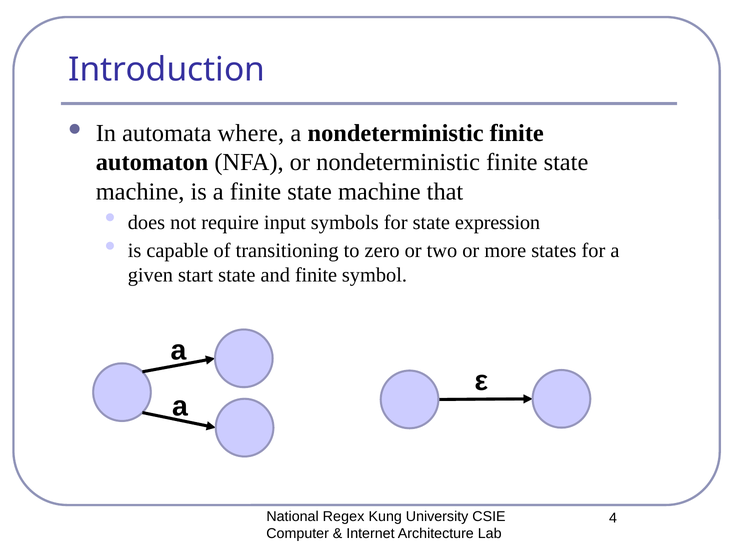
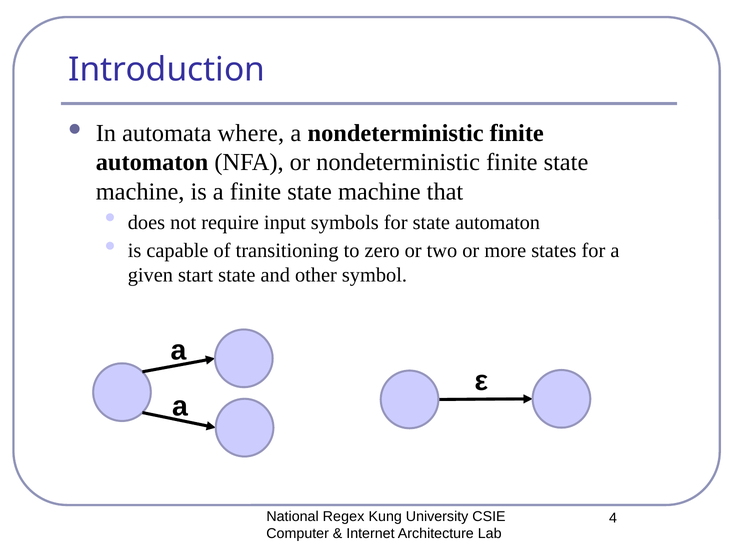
state expression: expression -> automaton
and finite: finite -> other
